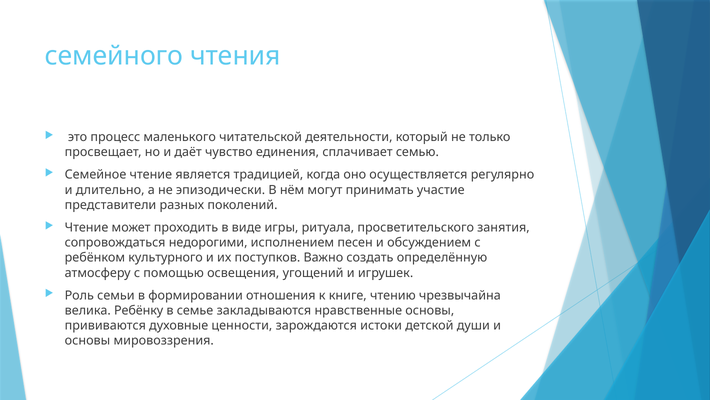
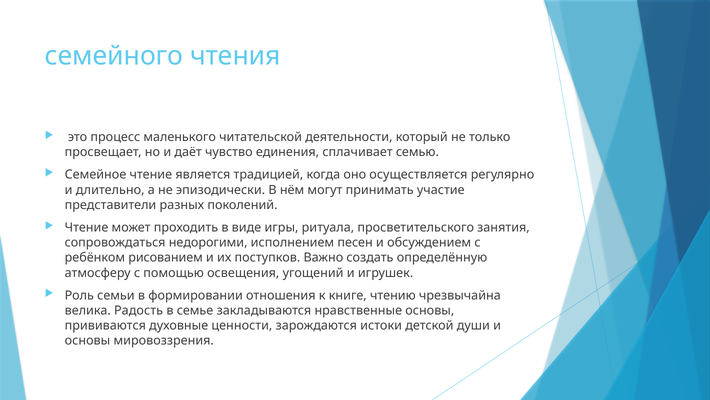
культурного: культурного -> рисованием
Ребёнку: Ребёнку -> Радость
